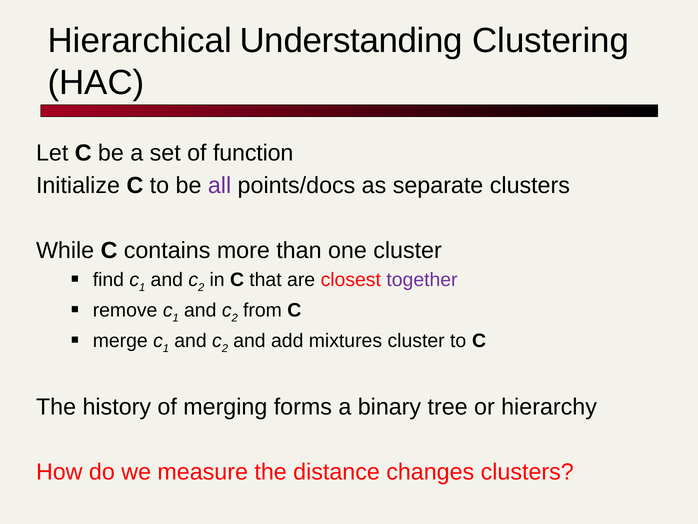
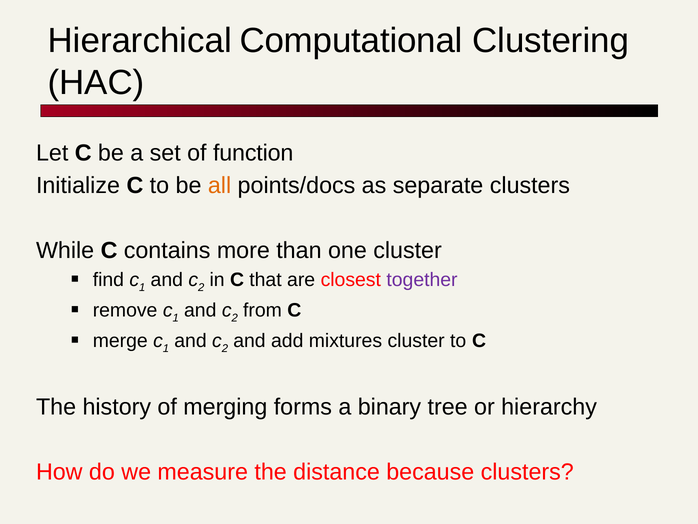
Understanding: Understanding -> Computational
all colour: purple -> orange
changes: changes -> because
